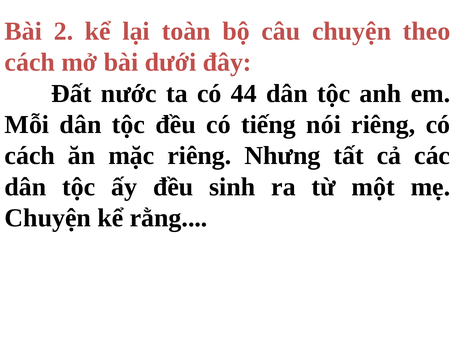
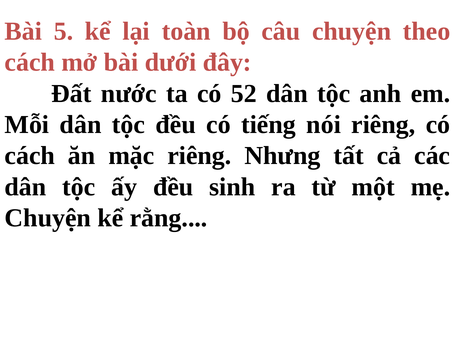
2: 2 -> 5
44: 44 -> 52
